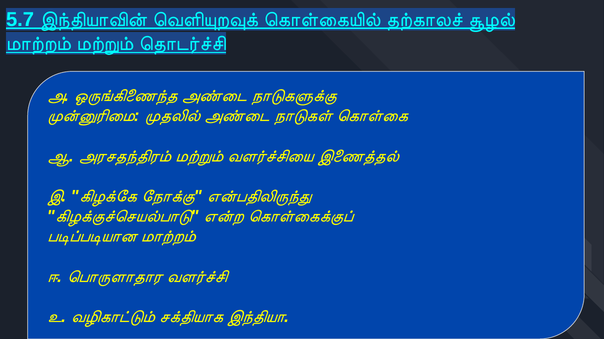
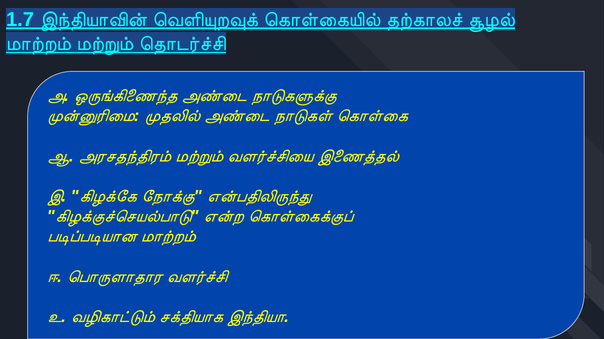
5.7: 5.7 -> 1.7
